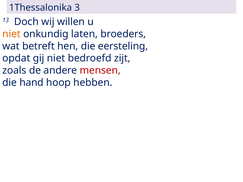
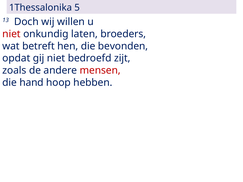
3: 3 -> 5
niet at (11, 34) colour: orange -> red
eersteling: eersteling -> bevonden
